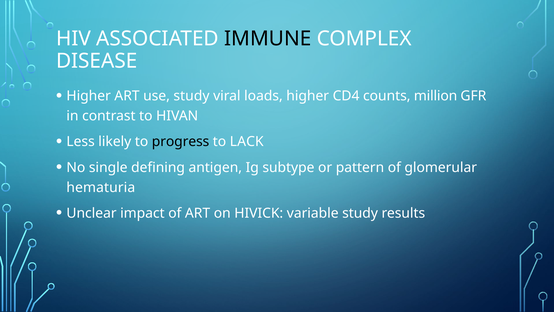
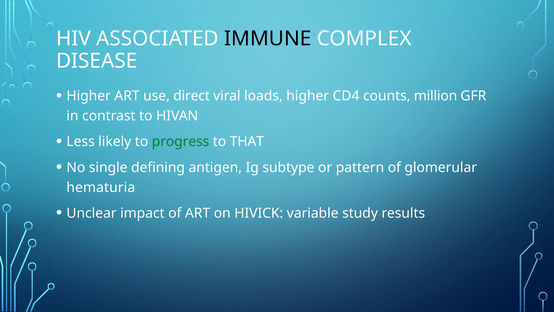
use study: study -> direct
progress colour: black -> green
LACK: LACK -> THAT
